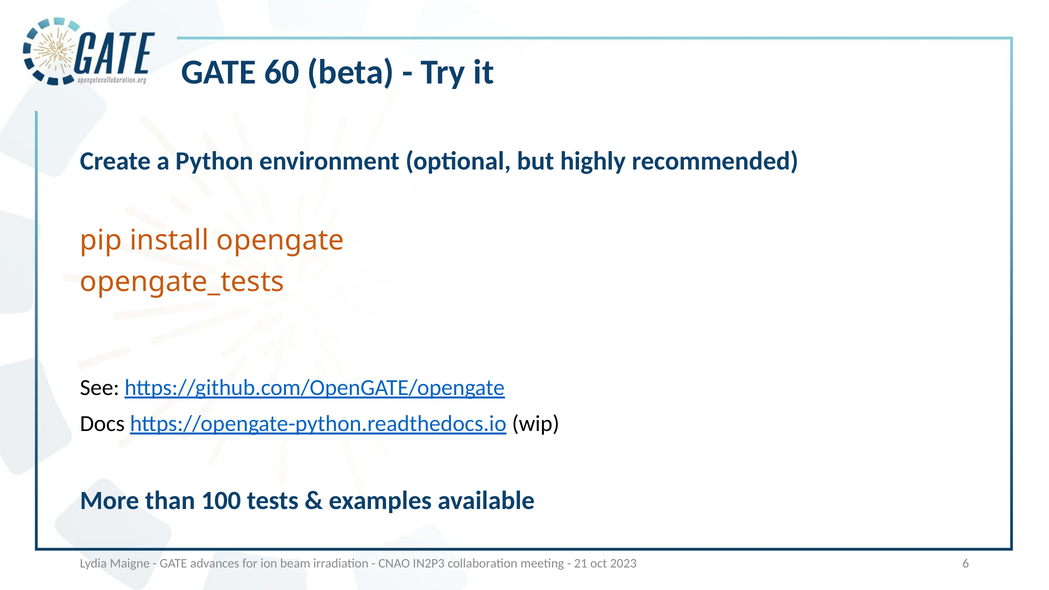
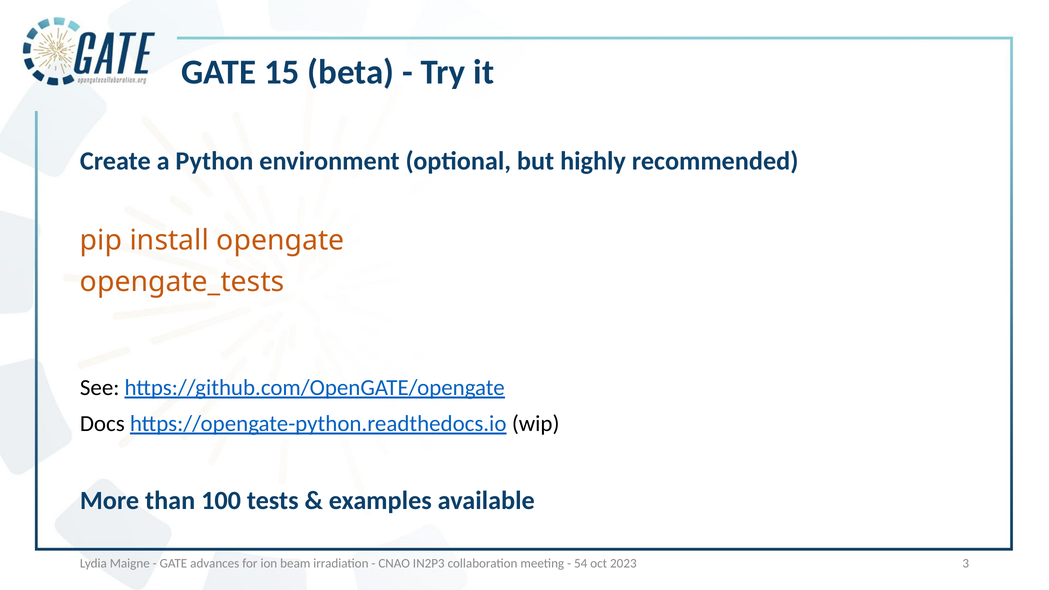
60: 60 -> 15
21: 21 -> 54
6: 6 -> 3
